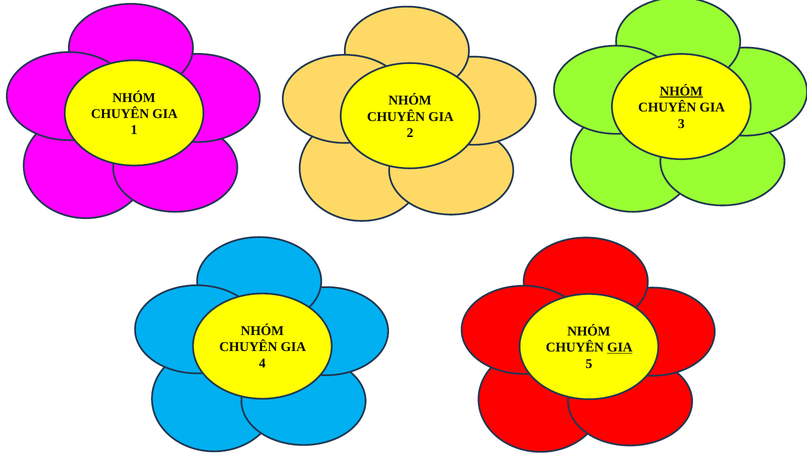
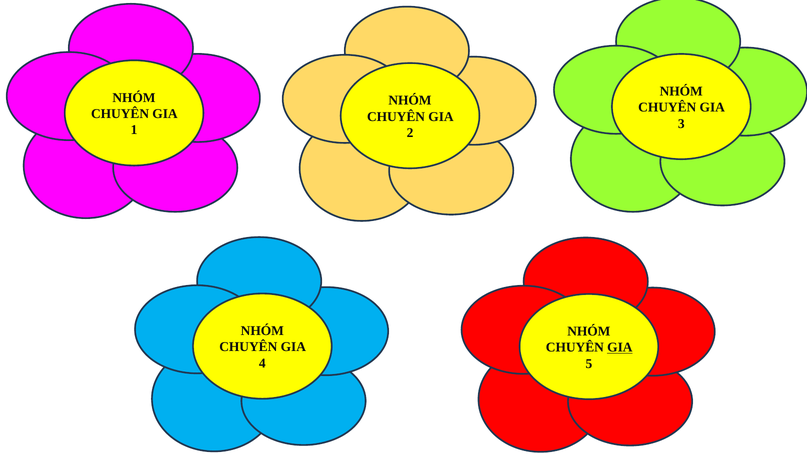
NHÓM at (681, 91) underline: present -> none
